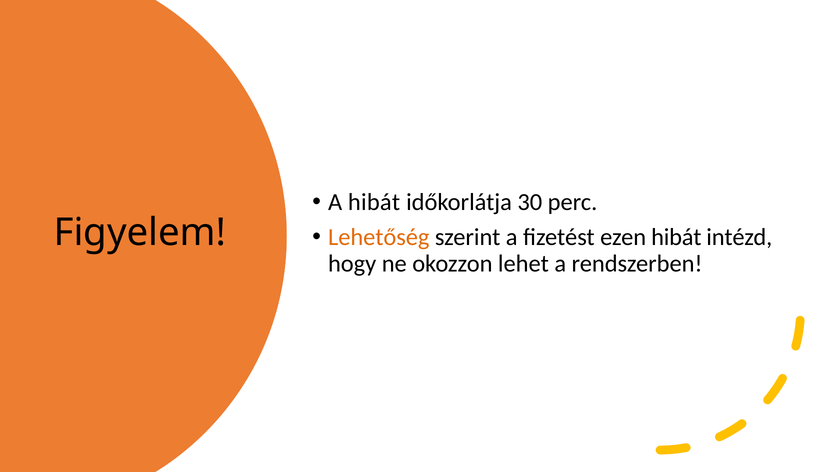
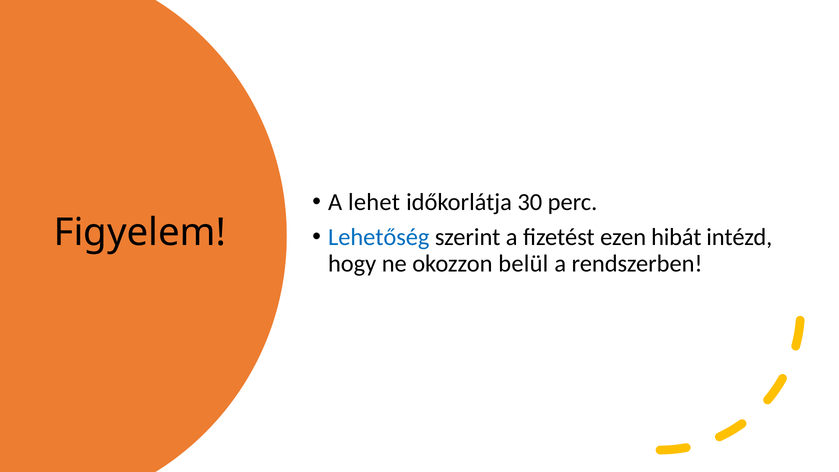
A hibát: hibát -> lehet
Lehetőség colour: orange -> blue
lehet: lehet -> belül
